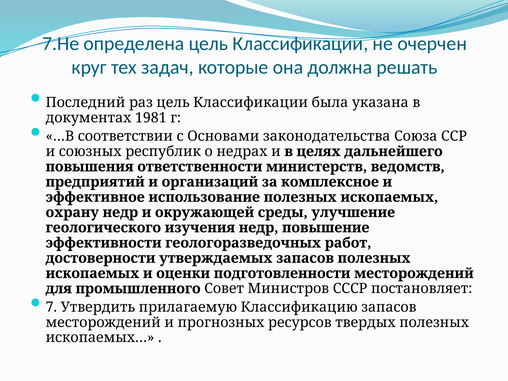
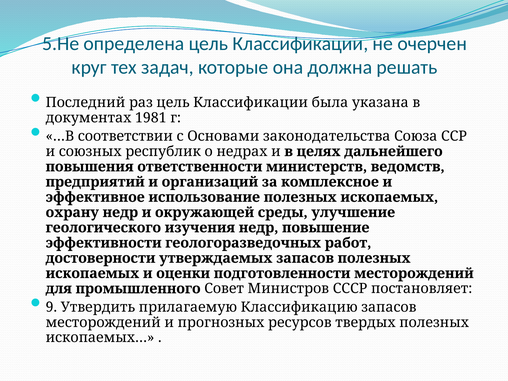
7.Не: 7.Не -> 5.Не
7: 7 -> 9
